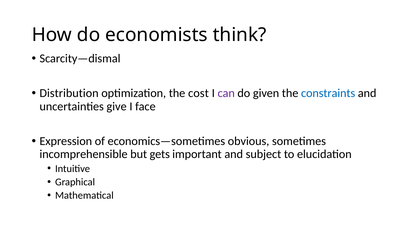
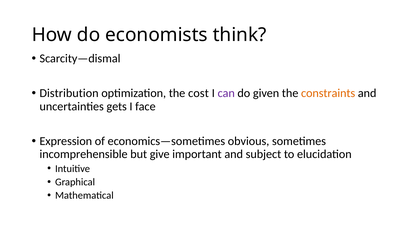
constraints colour: blue -> orange
give: give -> gets
gets: gets -> give
